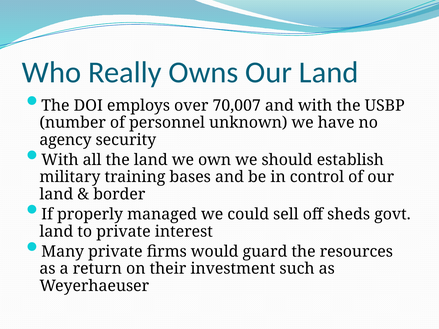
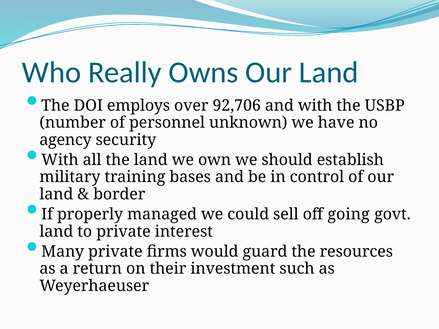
70,007: 70,007 -> 92,706
sheds: sheds -> going
